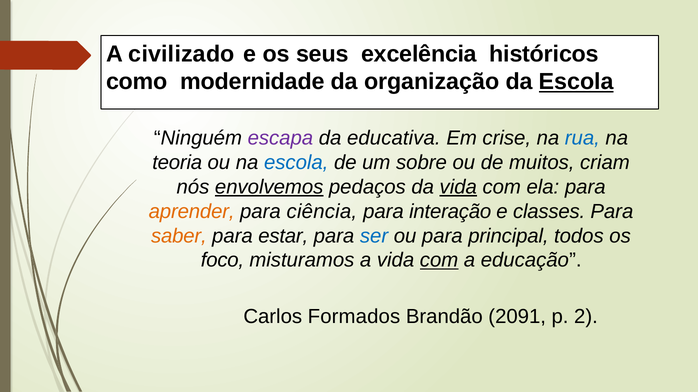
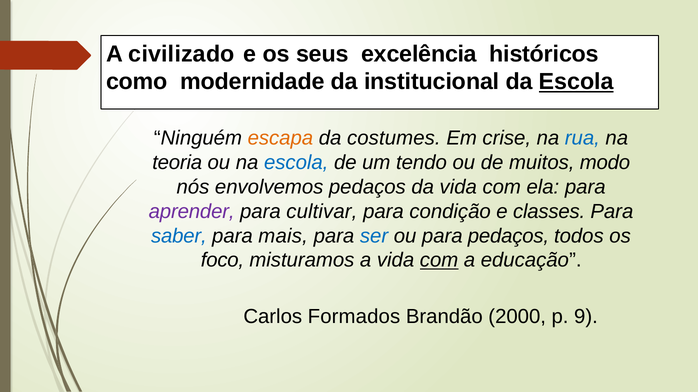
organização: organização -> institucional
escapa colour: purple -> orange
educativa: educativa -> costumes
sobre: sobre -> tendo
criam: criam -> modo
envolvemos underline: present -> none
vida at (458, 187) underline: present -> none
aprender colour: orange -> purple
ciência: ciência -> cultivar
interação: interação -> condição
saber colour: orange -> blue
estar: estar -> mais
para principal: principal -> pedaços
2091: 2091 -> 2000
2: 2 -> 9
